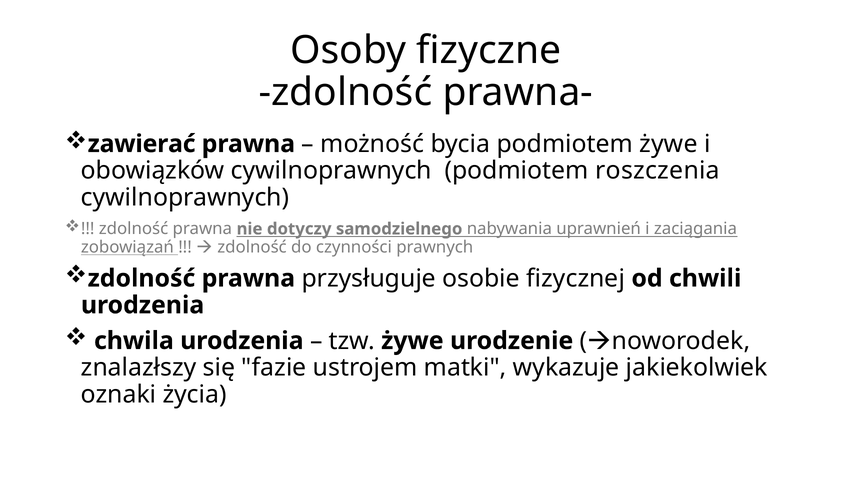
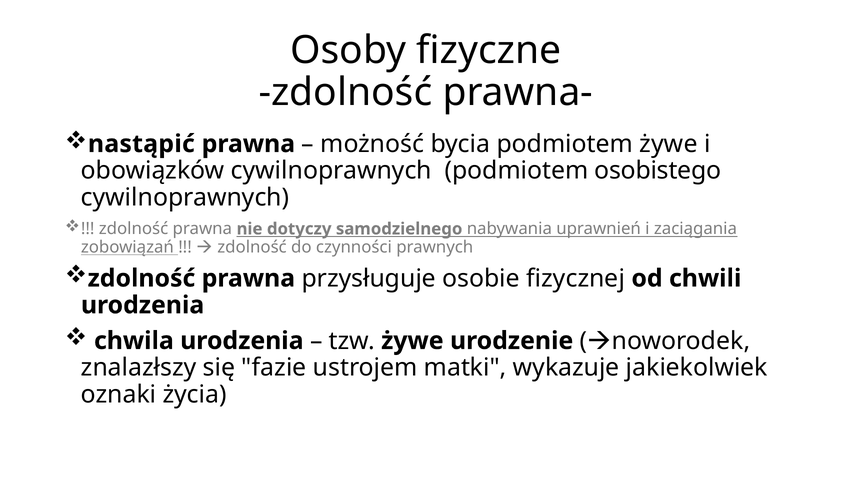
zawierać: zawierać -> nastąpić
roszczenia: roszczenia -> osobistego
